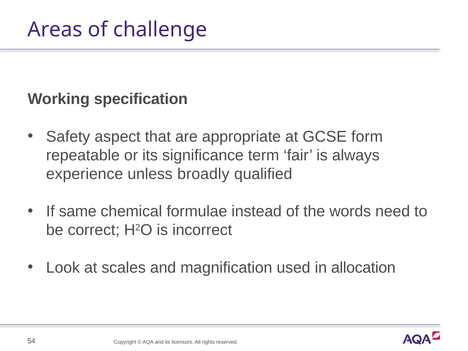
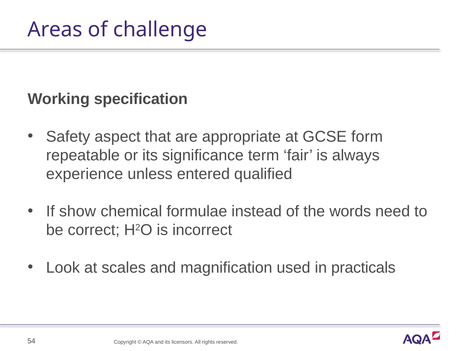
broadly: broadly -> entered
same: same -> show
allocation: allocation -> practicals
